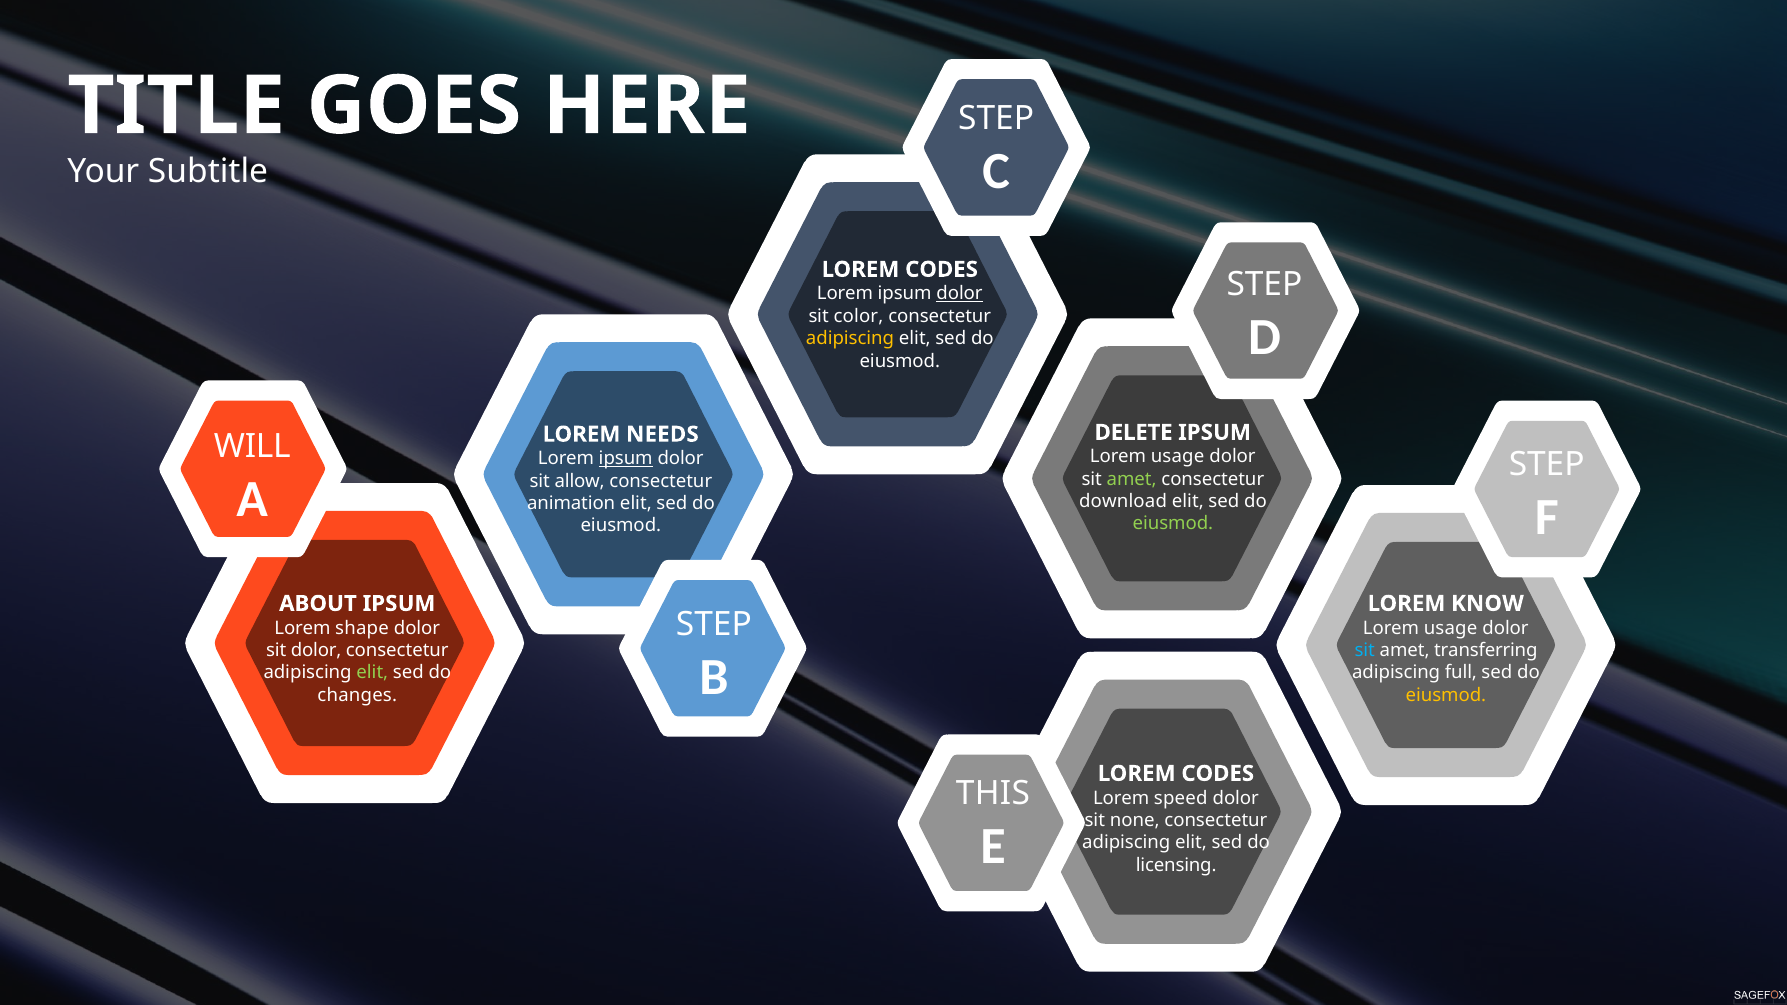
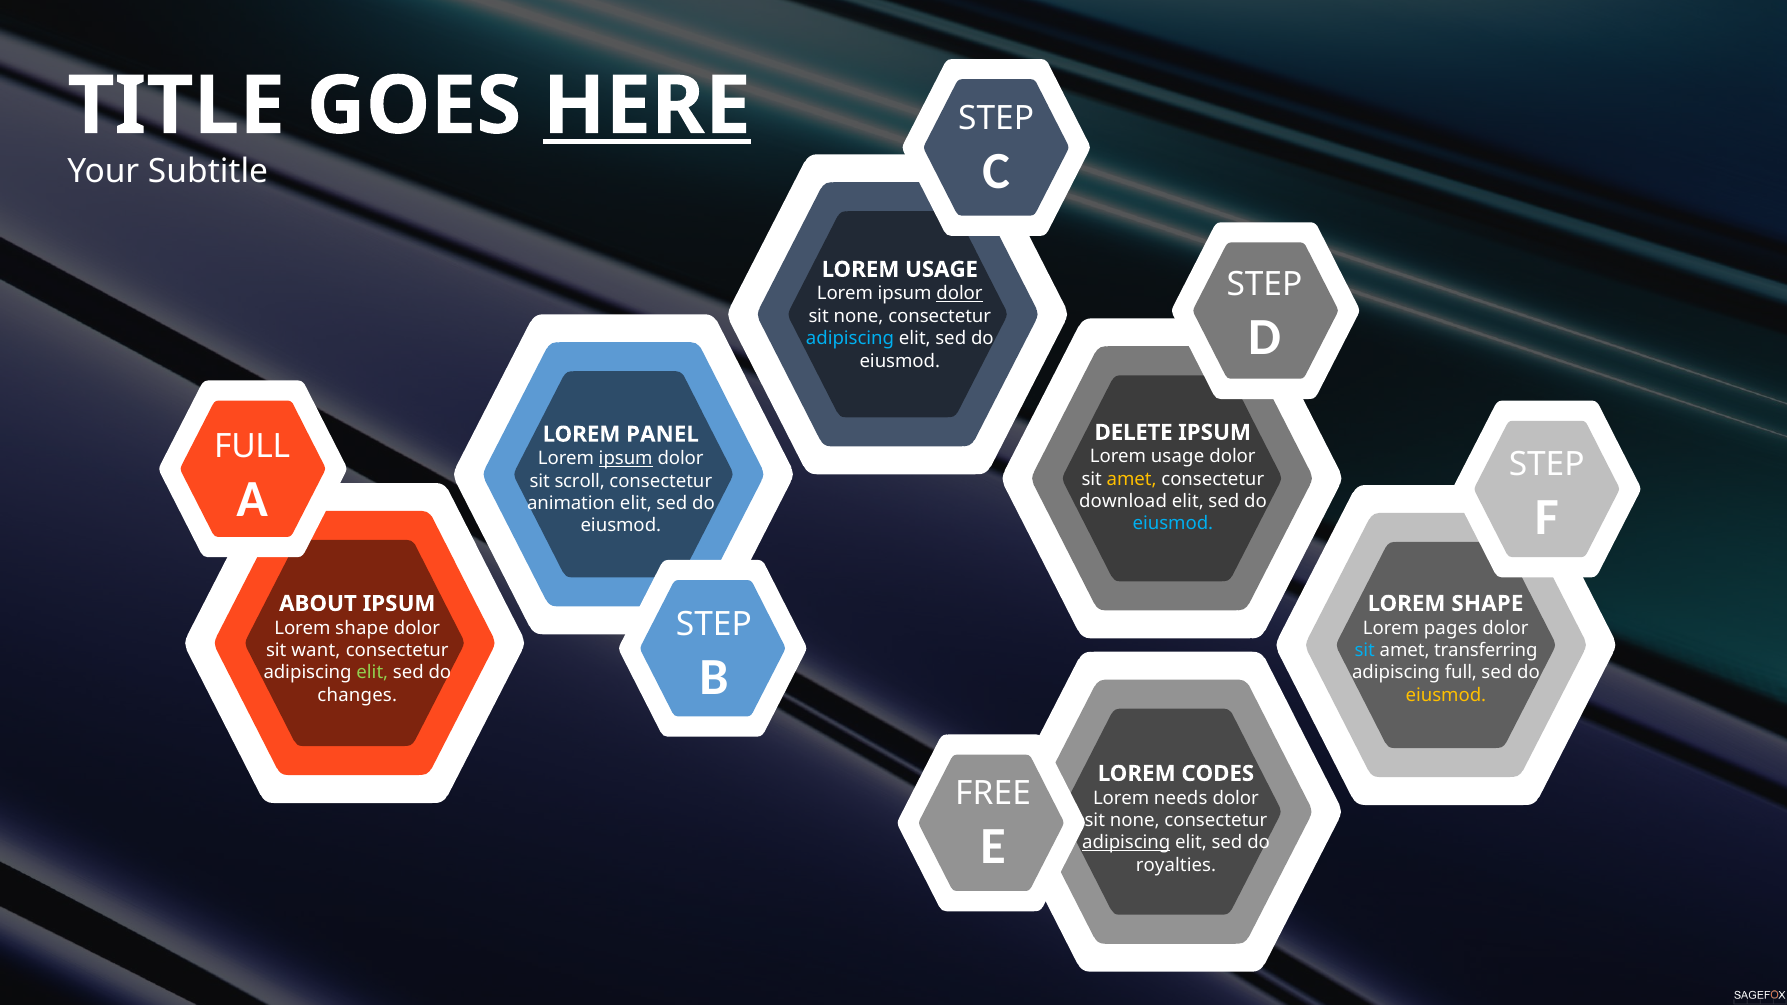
HERE underline: none -> present
CODES at (941, 269): CODES -> USAGE
color at (858, 316): color -> none
adipiscing at (850, 339) colour: yellow -> light blue
NEEDS: NEEDS -> PANEL
WILL at (252, 446): WILL -> FULL
amet at (1132, 479) colour: light green -> yellow
allow: allow -> scroll
eiusmod at (1173, 524) colour: light green -> light blue
KNOW at (1487, 604): KNOW -> SHAPE
usage at (1451, 628): usage -> pages
sit dolor: dolor -> want
THIS: THIS -> FREE
speed: speed -> needs
adipiscing at (1126, 843) underline: none -> present
licensing: licensing -> royalties
